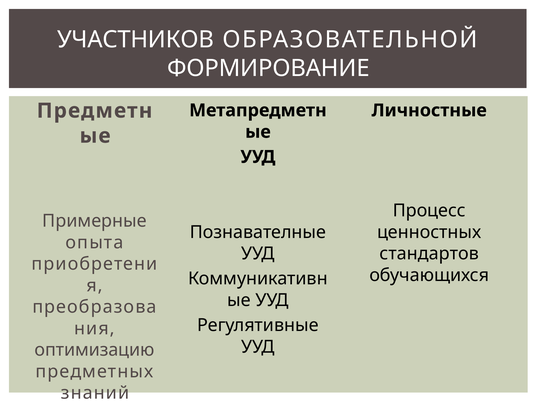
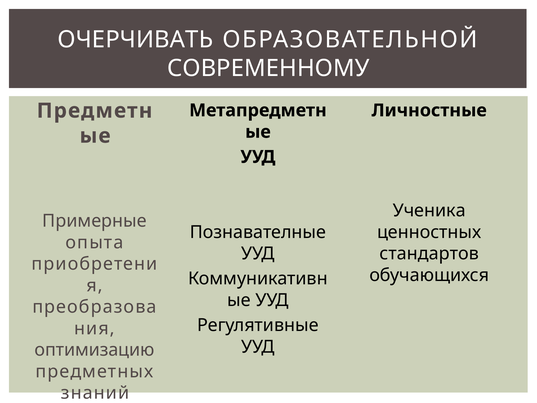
УЧАСТНИКОВ: УЧАСТНИКОВ -> ОЧЕРЧИВАТЬ
ФОРМИРОВАНИЕ: ФОРМИРОВАНИЕ -> СОВРЕМЕННОМУ
Процесс: Процесс -> Ученика
